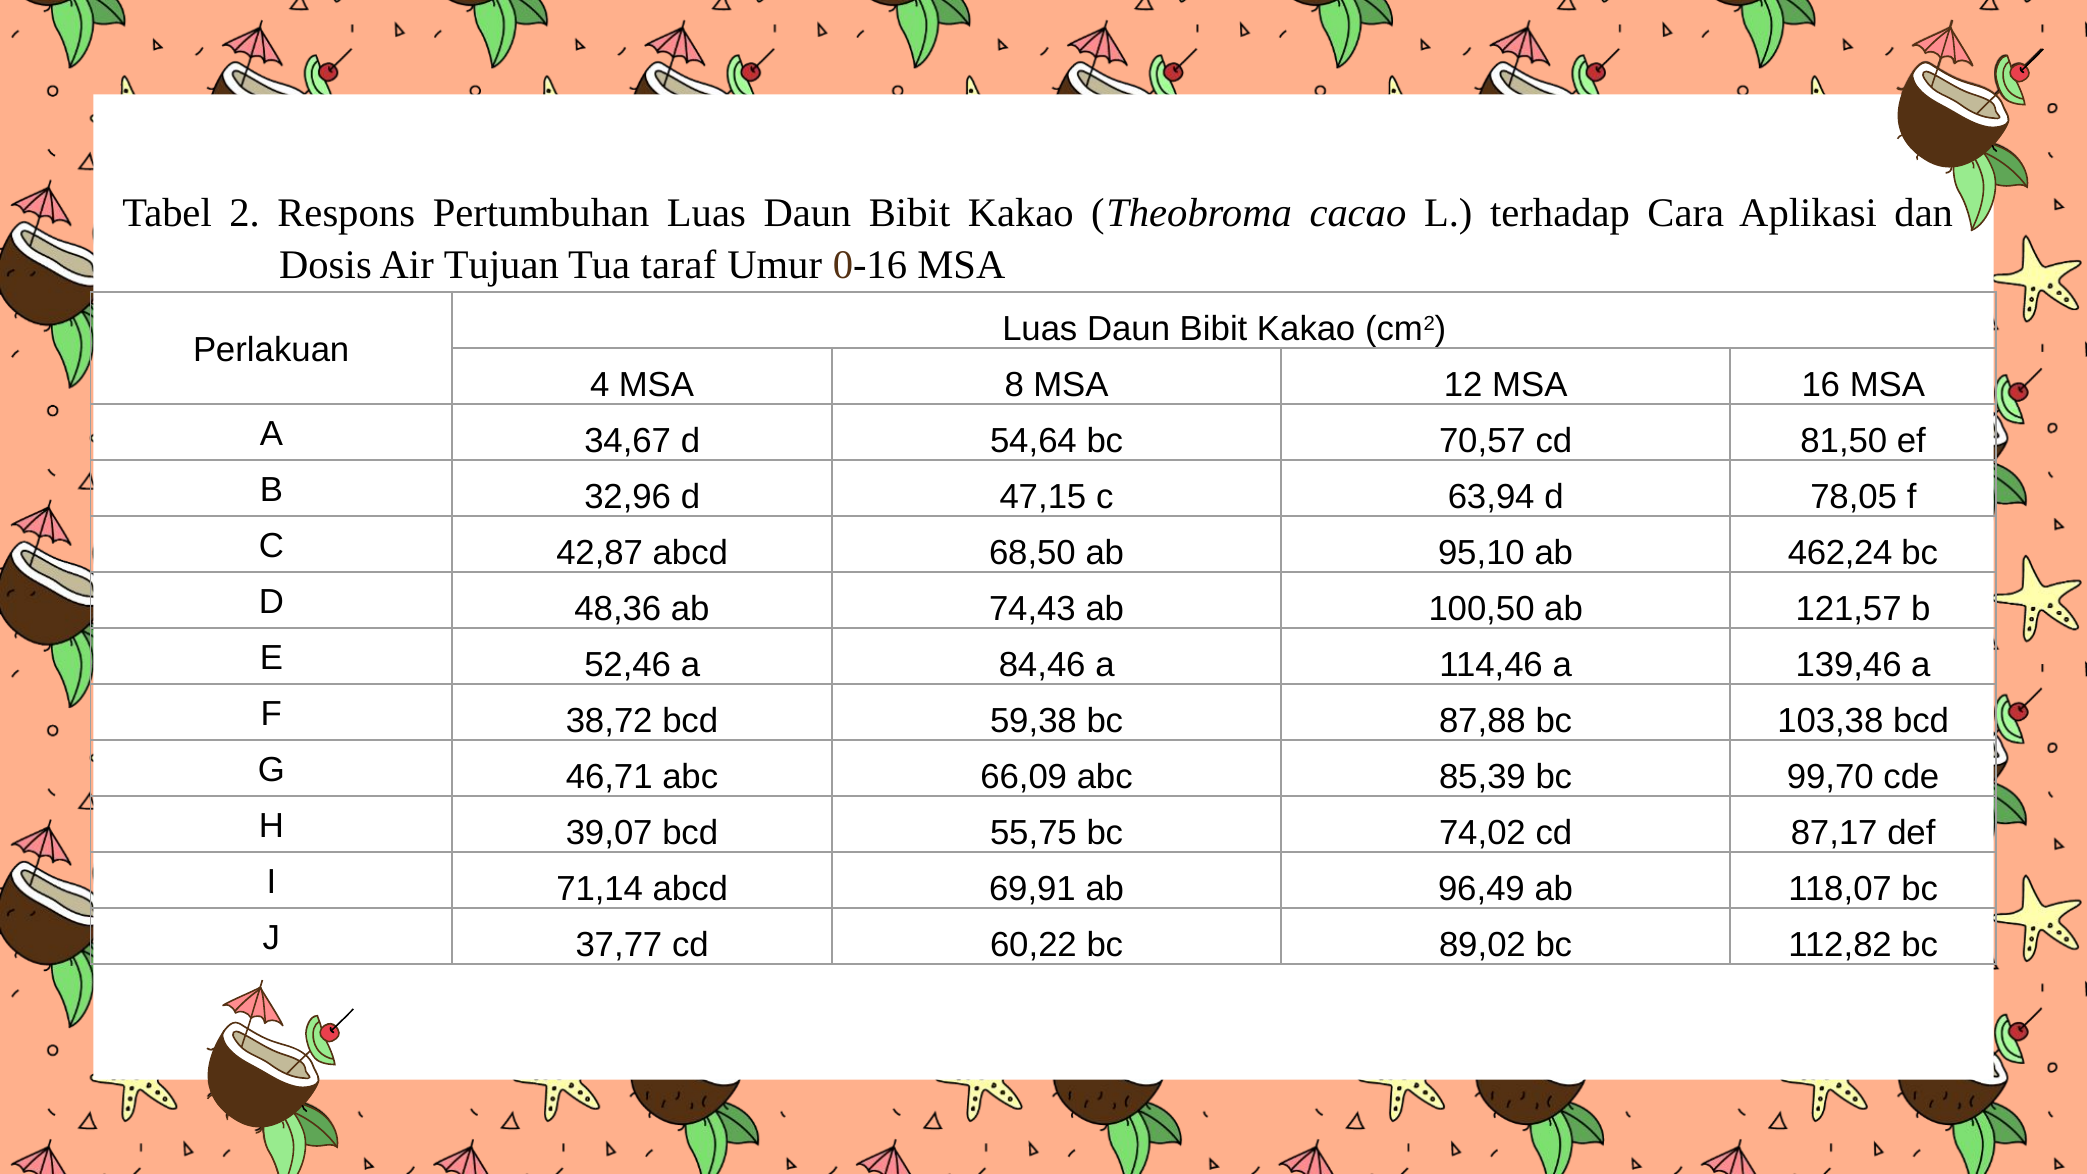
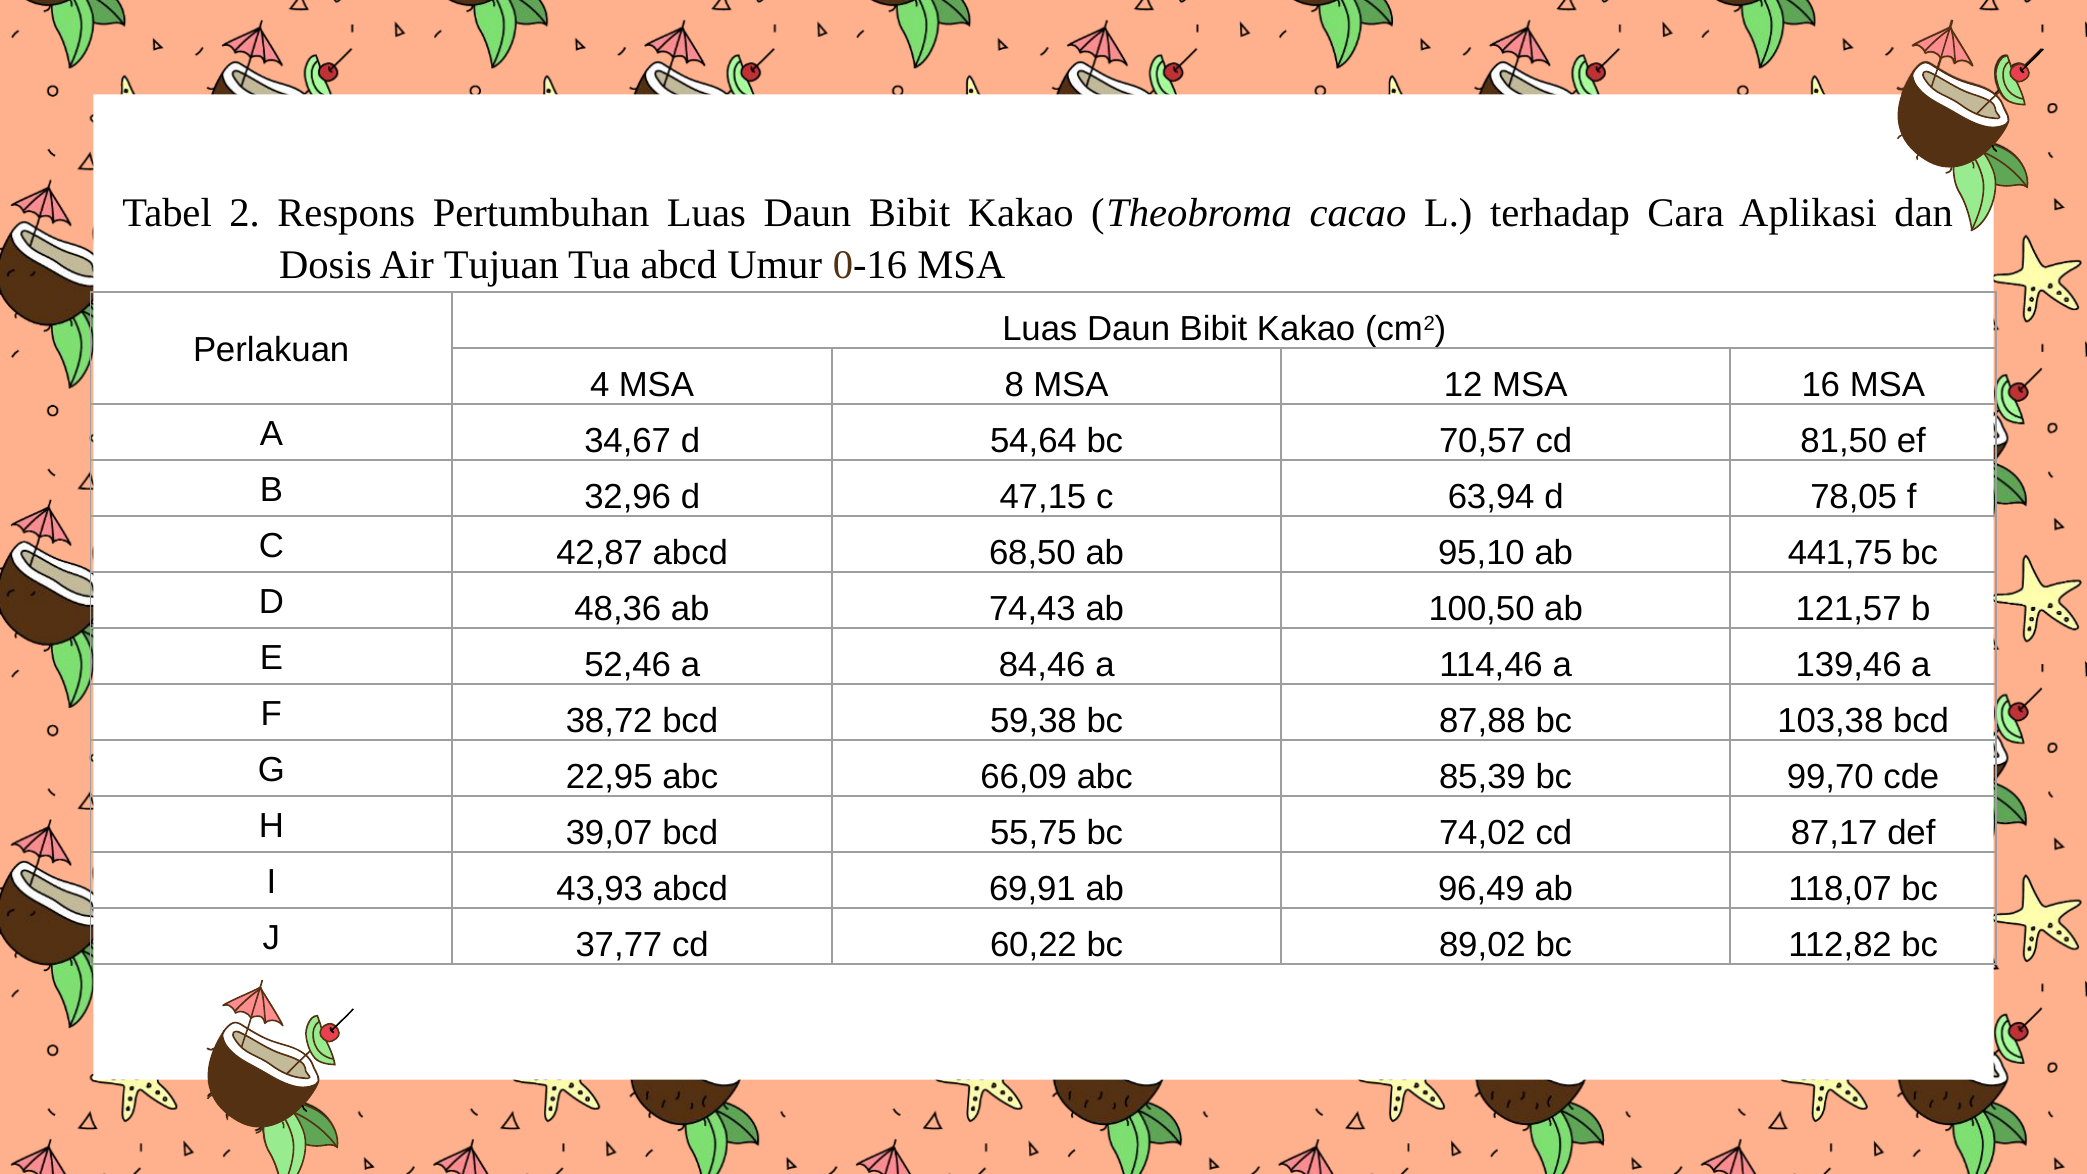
Tua taraf: taraf -> abcd
462,24: 462,24 -> 441,75
46,71: 46,71 -> 22,95
71,14: 71,14 -> 43,93
